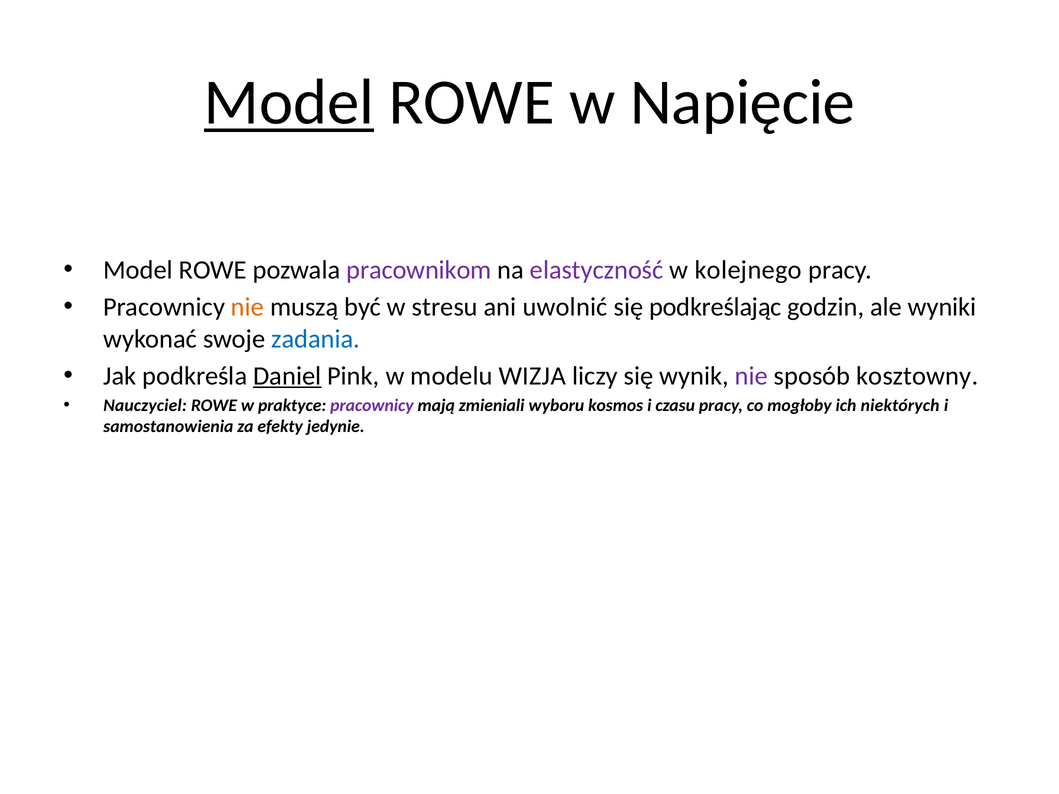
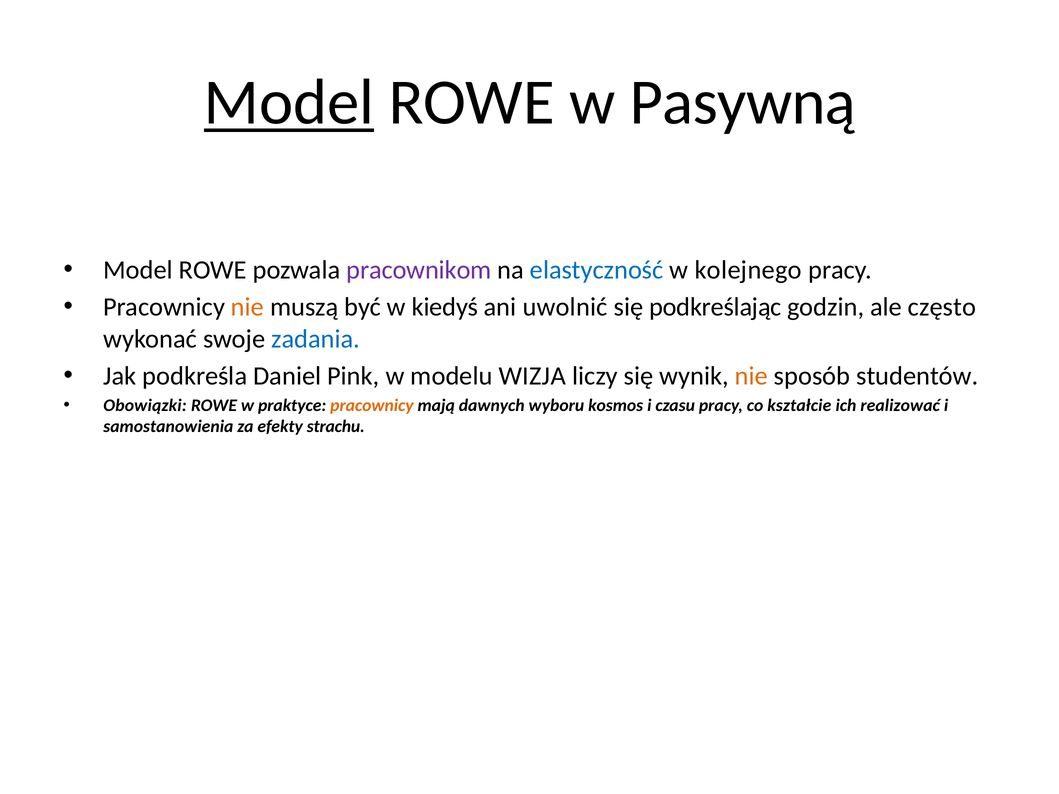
Napięcie: Napięcie -> Pasywną
elastyczność colour: purple -> blue
stresu: stresu -> kiedyś
wyniki: wyniki -> często
Daniel underline: present -> none
nie at (751, 376) colour: purple -> orange
kosztowny: kosztowny -> studentów
Nauczyciel: Nauczyciel -> Obowiązki
pracownicy at (372, 405) colour: purple -> orange
zmieniali: zmieniali -> dawnych
mogłoby: mogłoby -> kształcie
niektórych: niektórych -> realizować
jedynie: jedynie -> strachu
